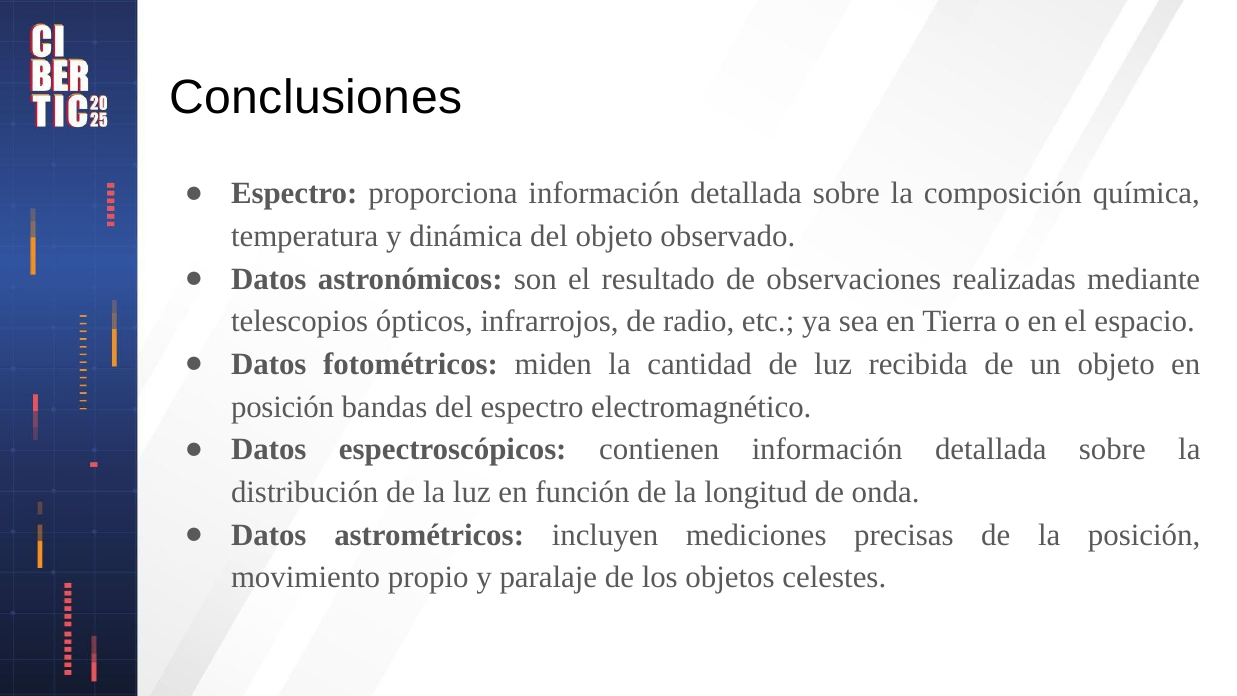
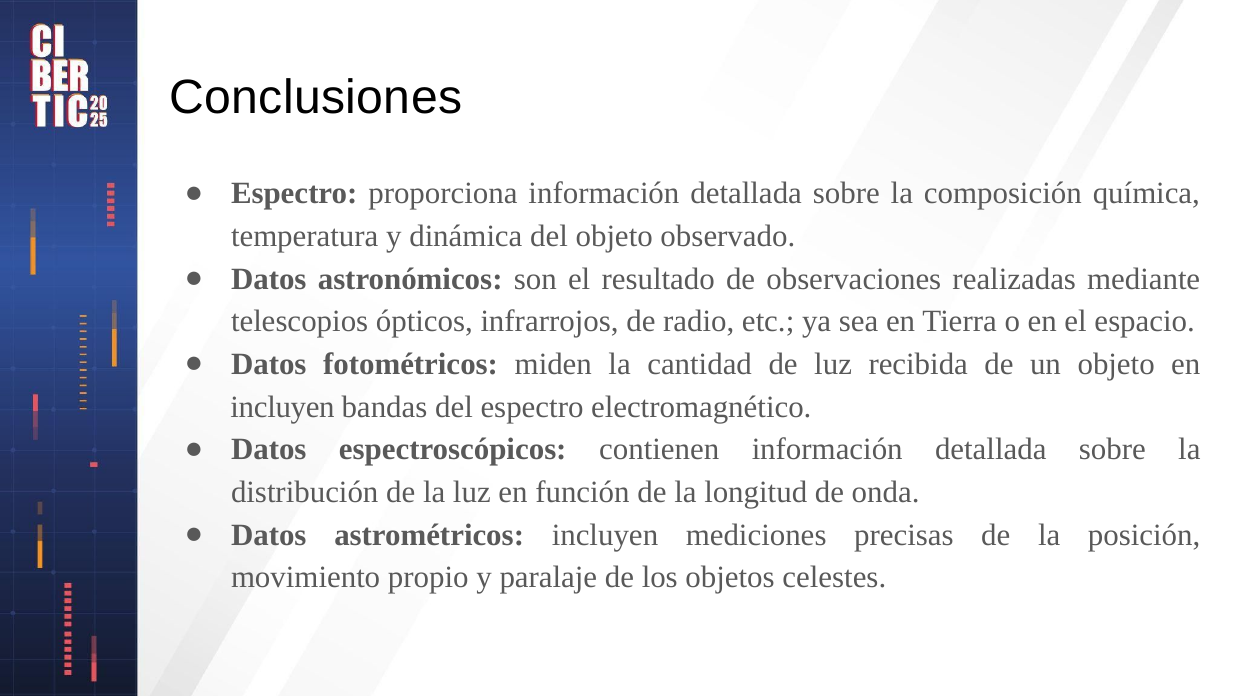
posición at (283, 407): posición -> incluyen
